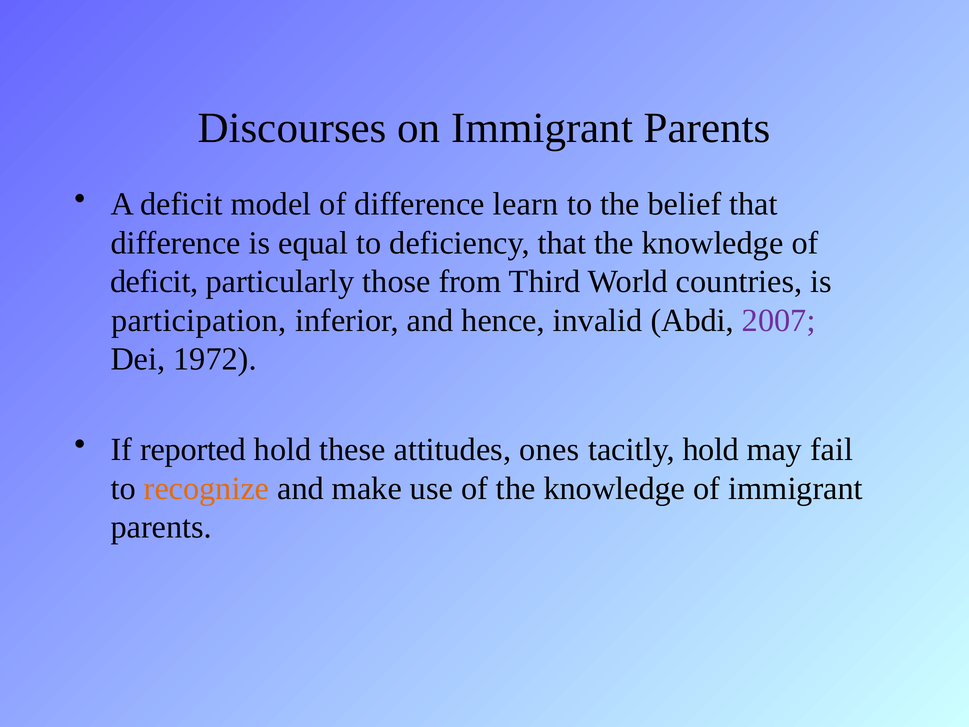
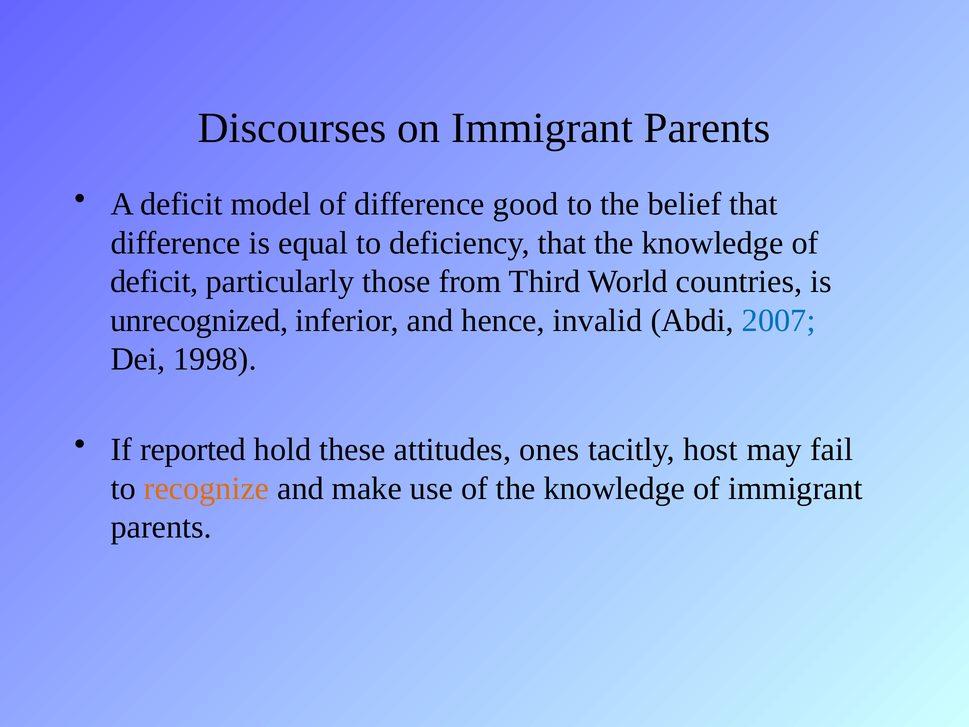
learn: learn -> good
participation: participation -> unrecognized
2007 colour: purple -> blue
1972: 1972 -> 1998
tacitly hold: hold -> host
